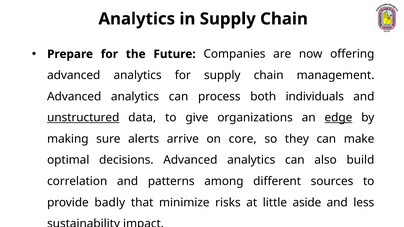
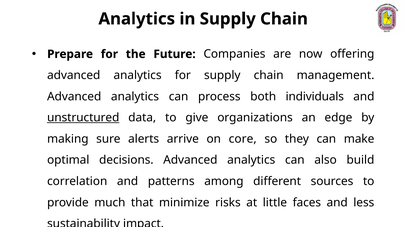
edge underline: present -> none
badly: badly -> much
aside: aside -> faces
